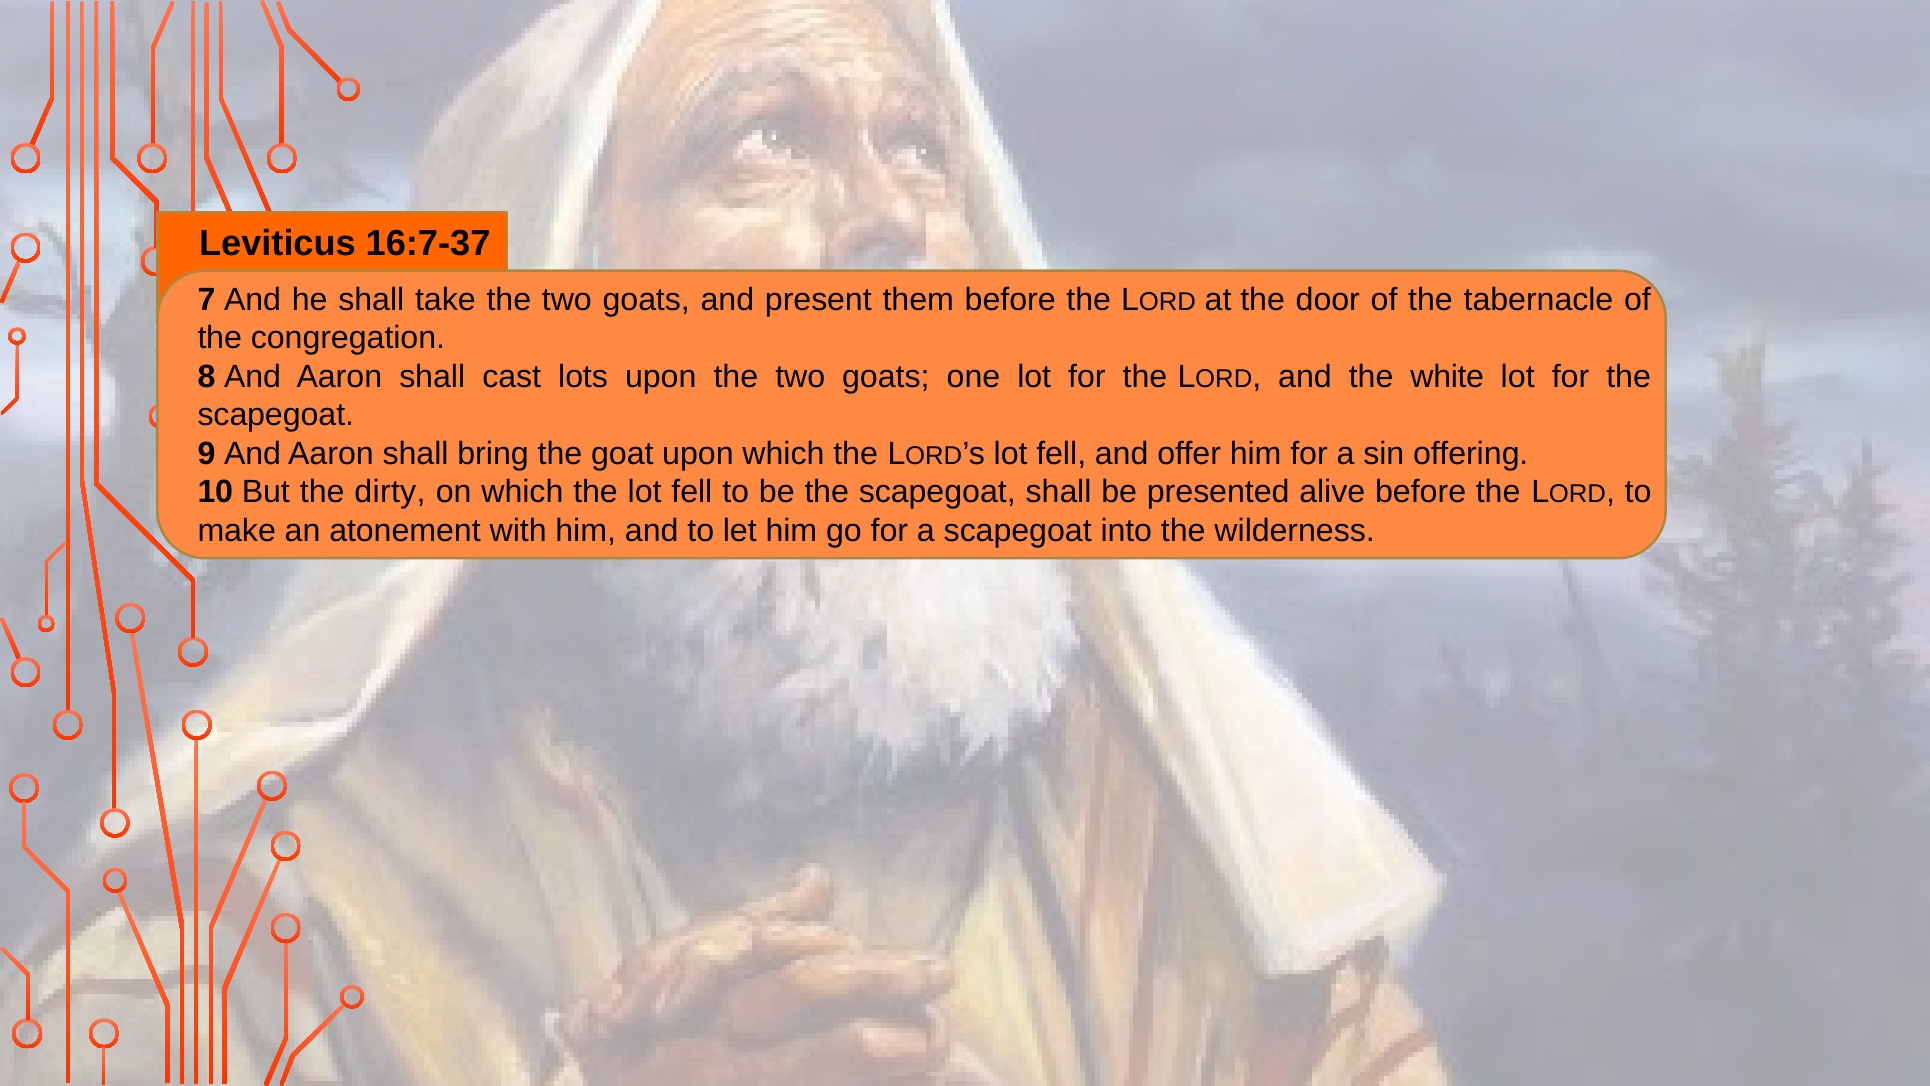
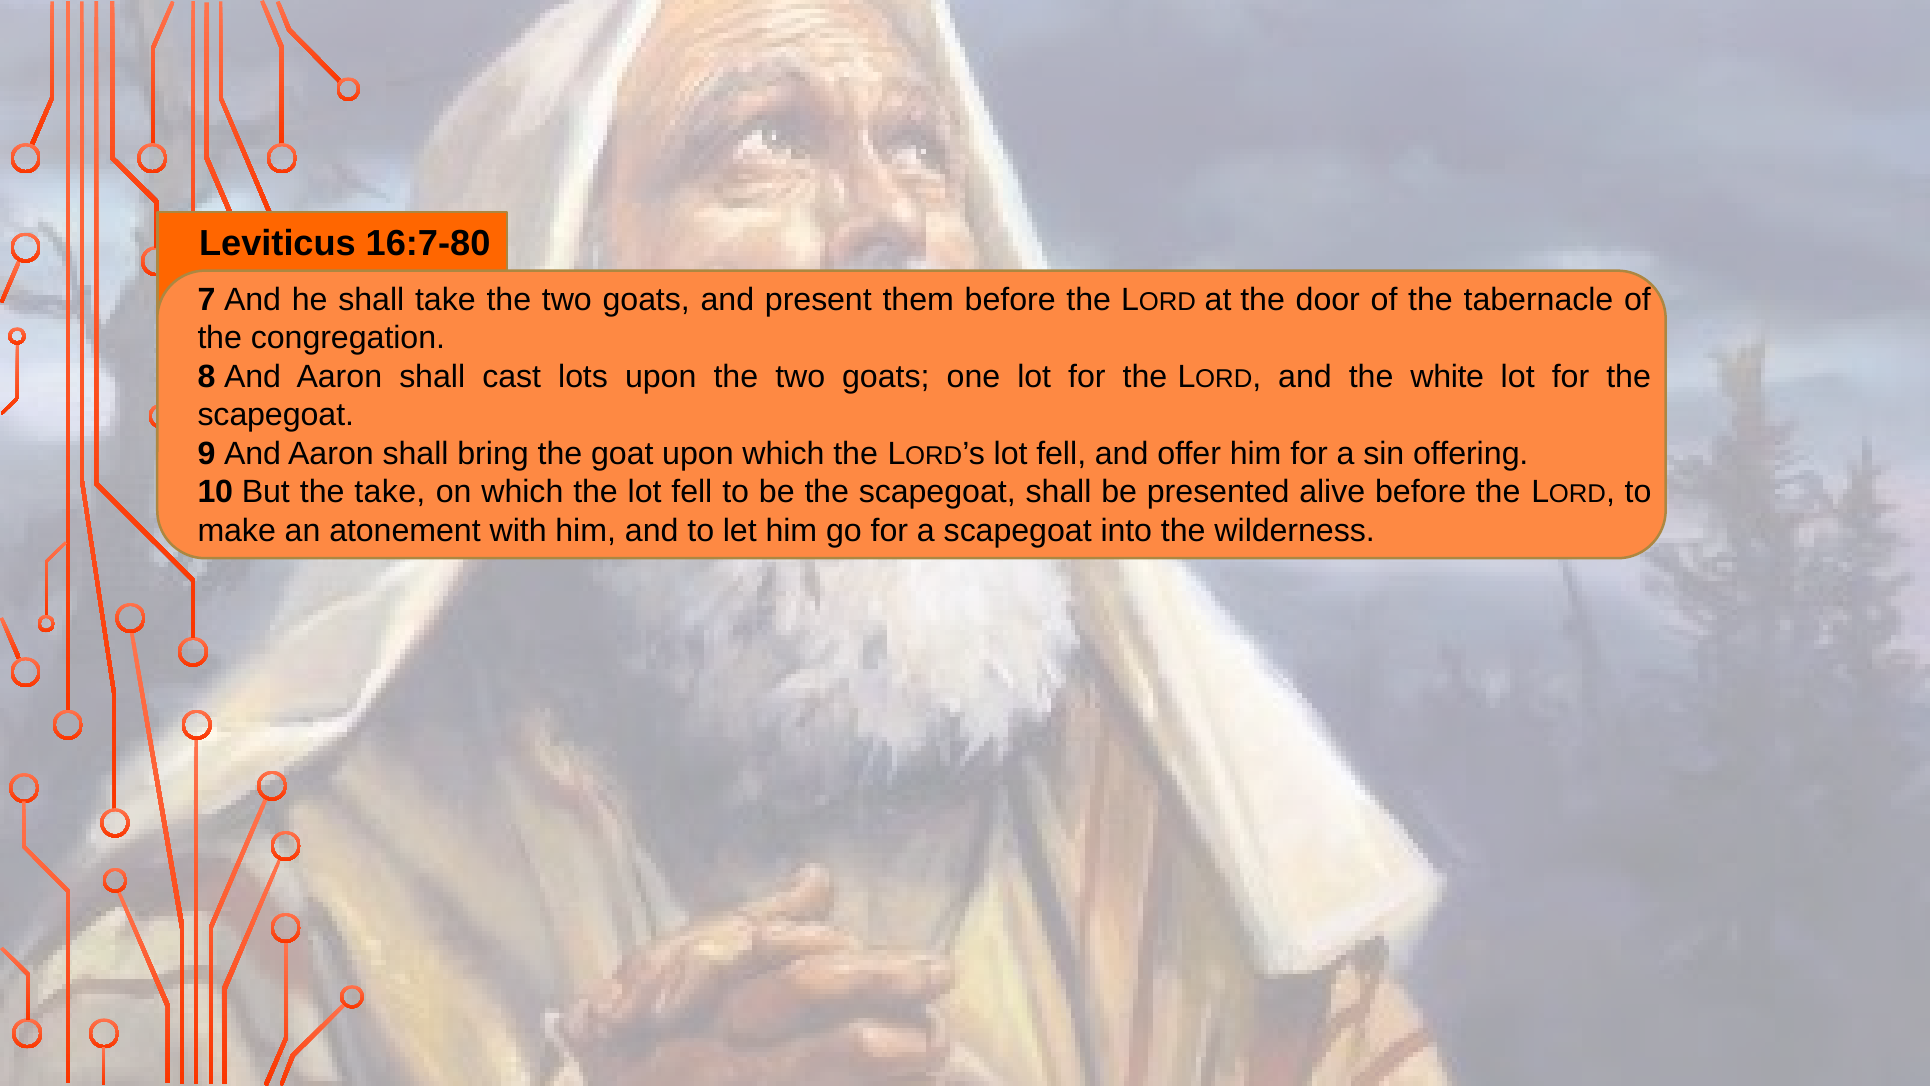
16:7-37: 16:7-37 -> 16:7-80
the dirty: dirty -> take
